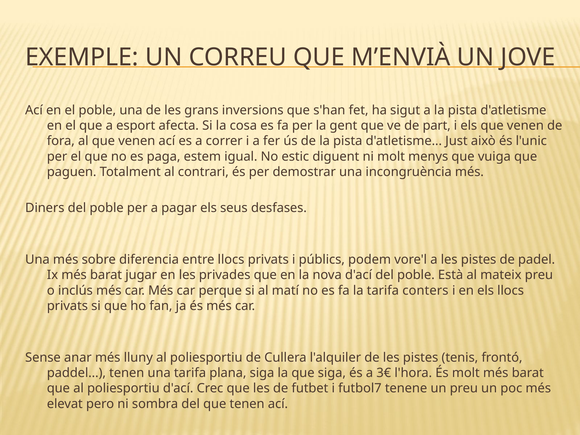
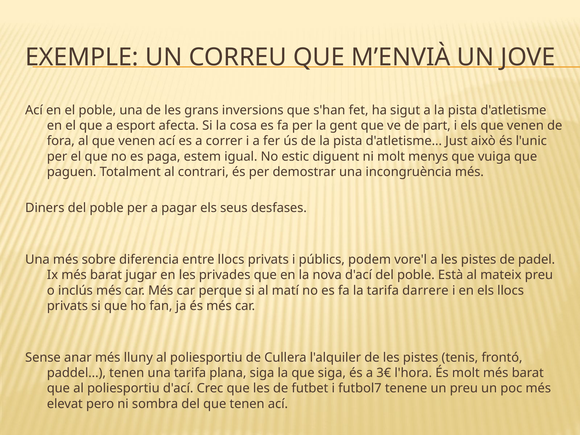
conters: conters -> darrere
